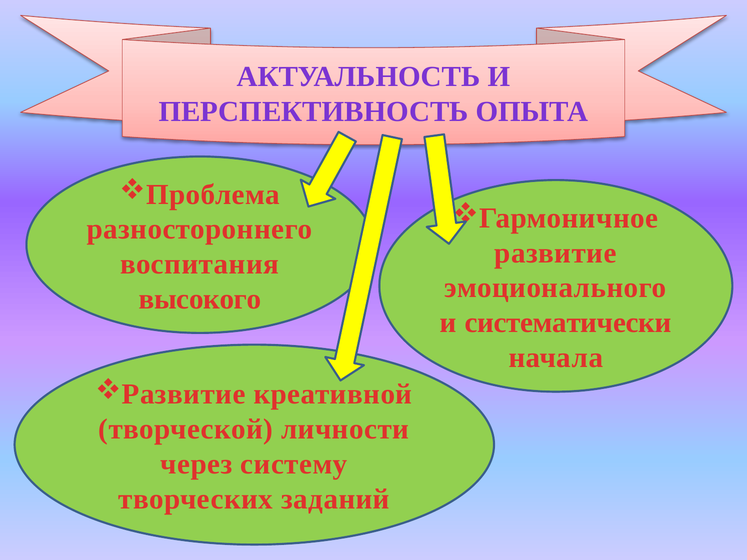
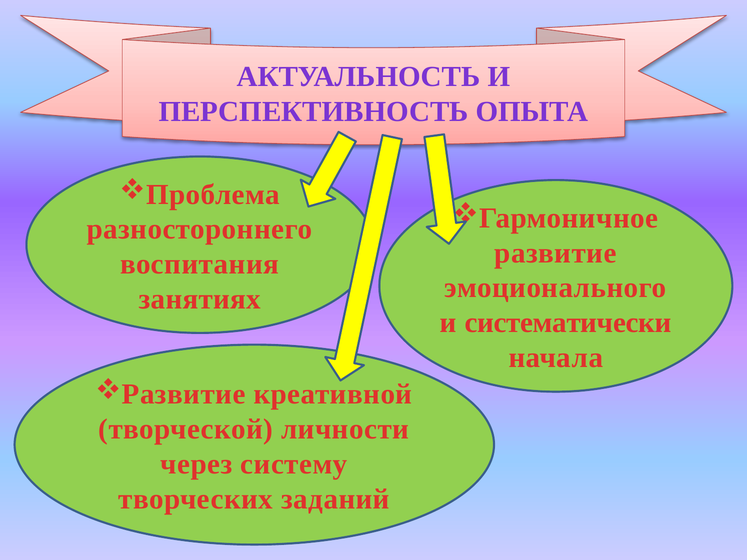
высокого: высокого -> занятиях
